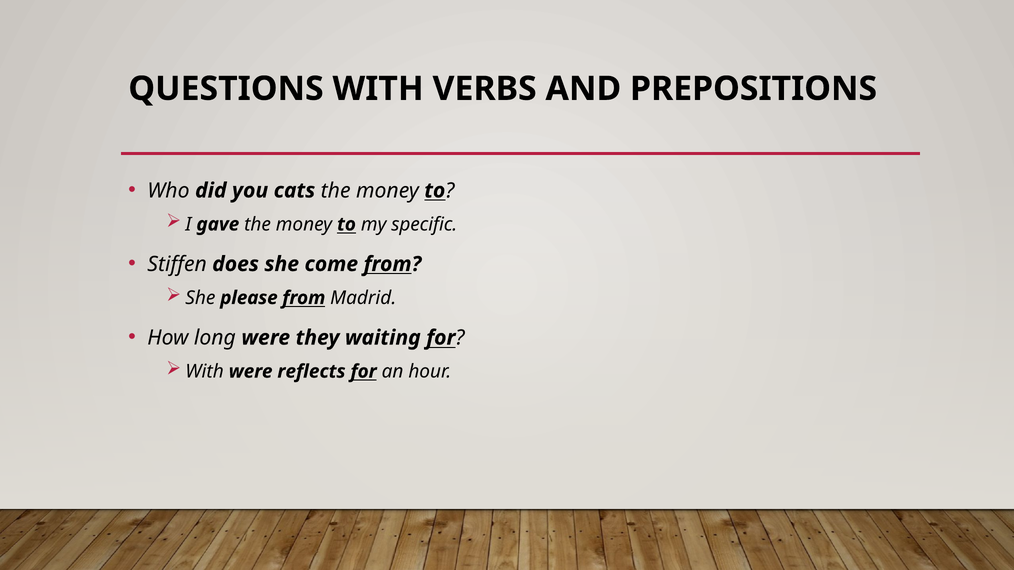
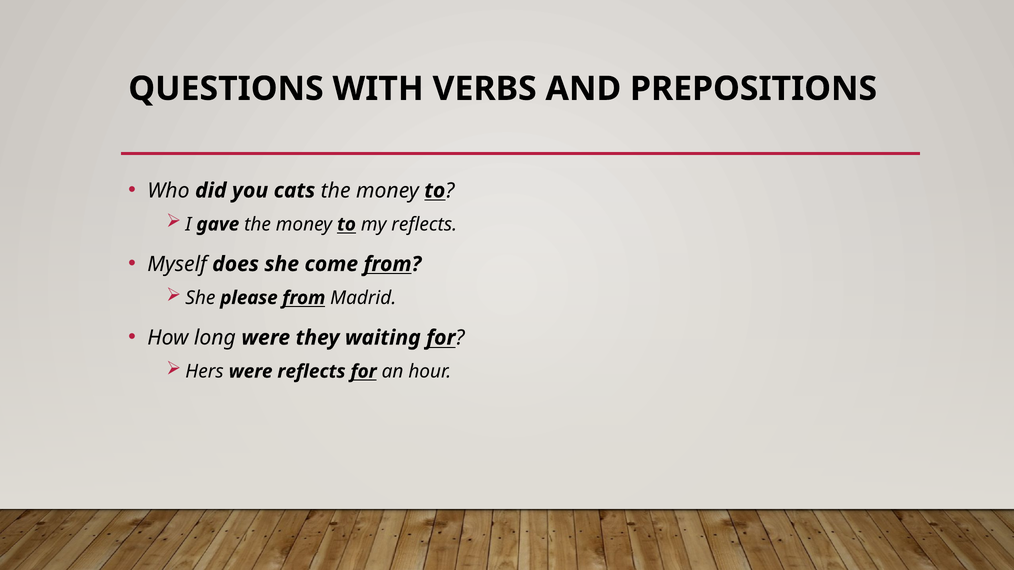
my specific: specific -> reflects
Stiffen: Stiffen -> Myself
With at (205, 372): With -> Hers
